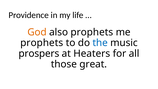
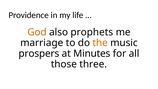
prophets at (42, 43): prophets -> marriage
the colour: blue -> orange
Heaters: Heaters -> Minutes
great: great -> three
